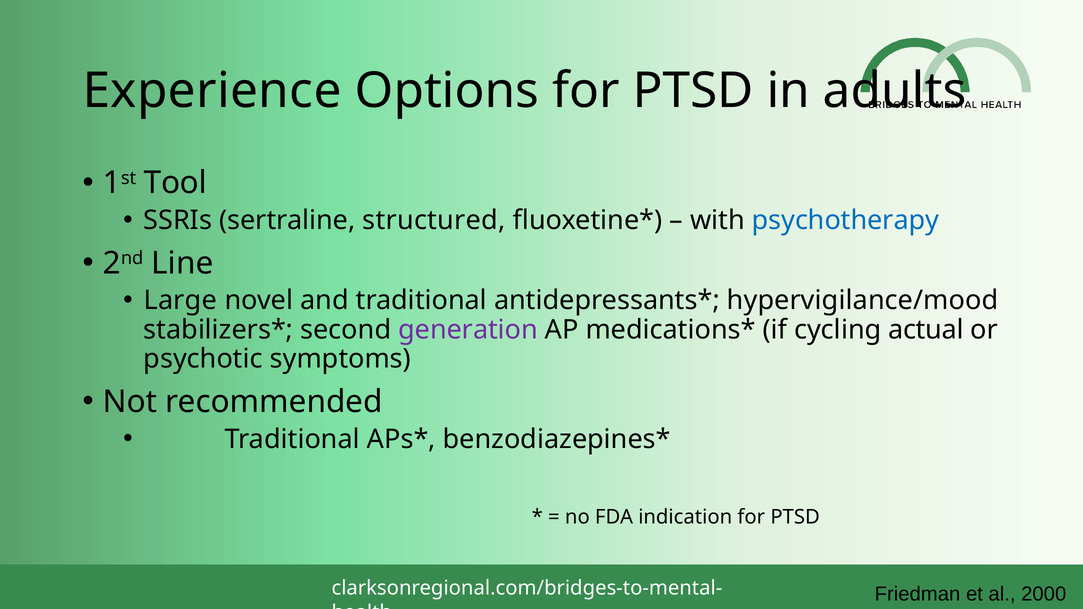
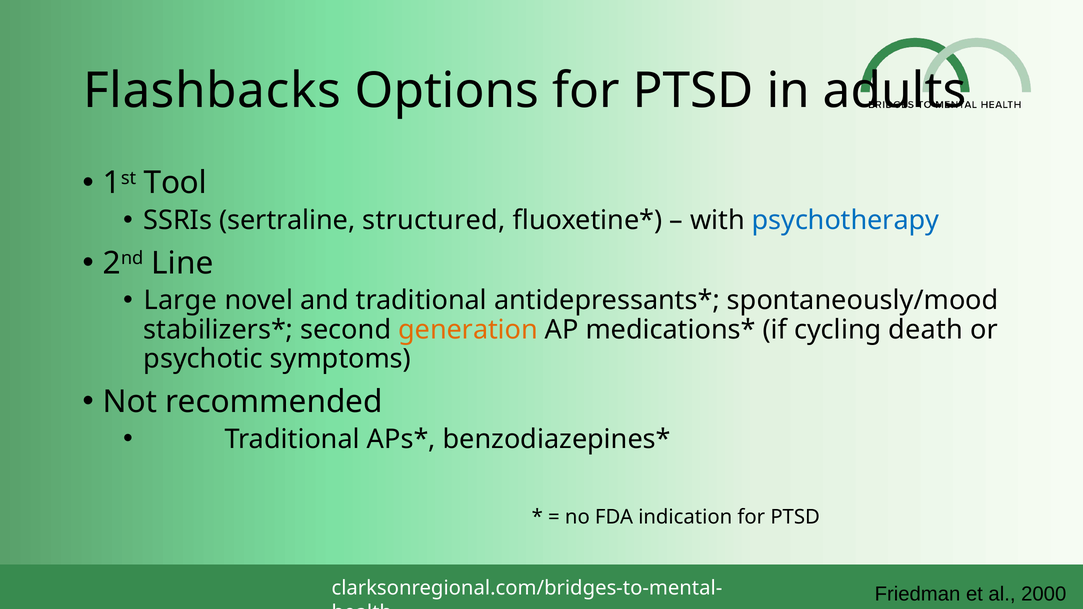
Experience: Experience -> Flashbacks
hypervigilance/mood: hypervigilance/mood -> spontaneously/mood
generation colour: purple -> orange
actual: actual -> death
